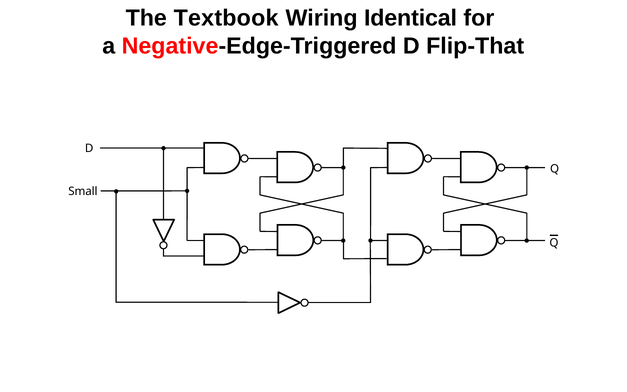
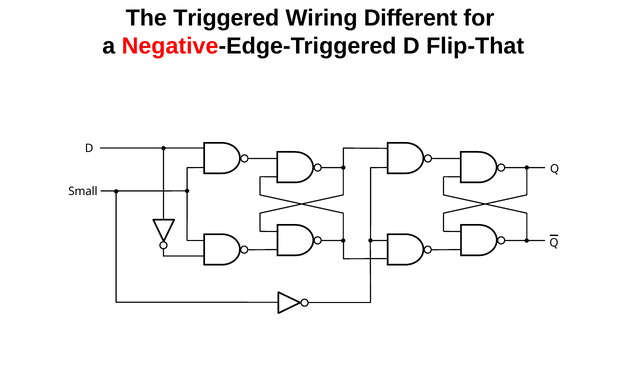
Textbook: Textbook -> Triggered
Identical: Identical -> Different
